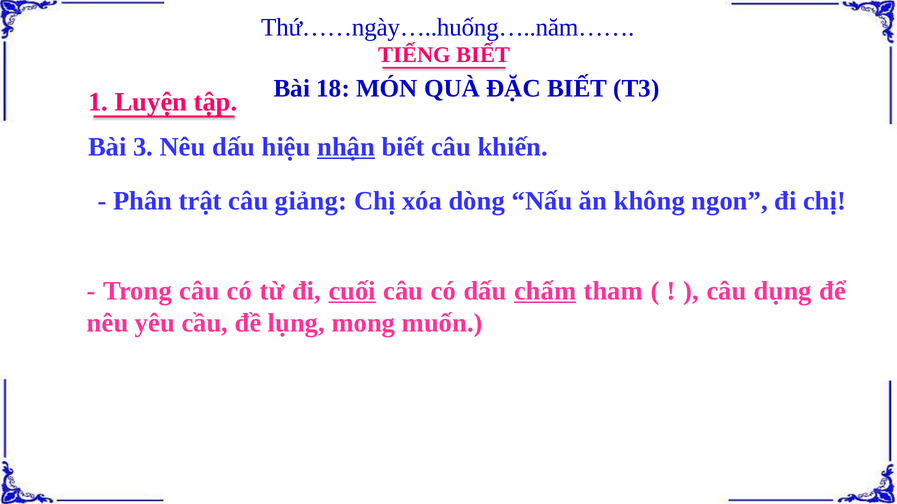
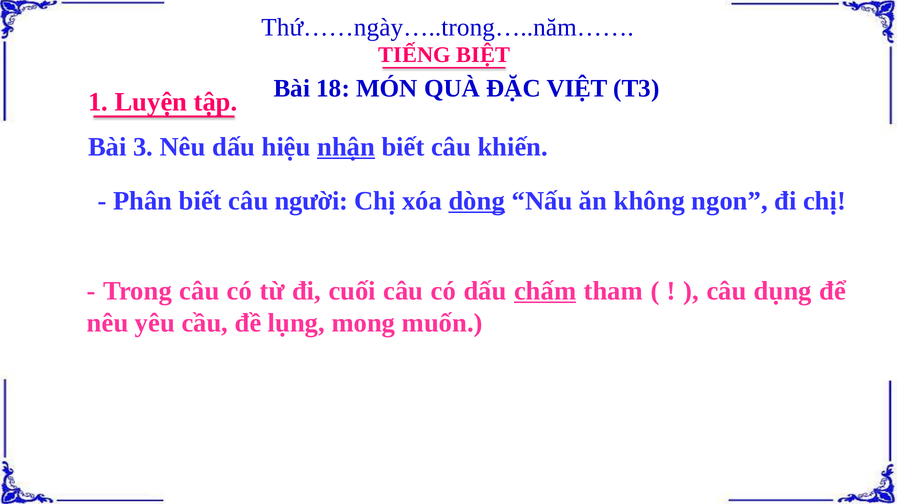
Thứ……ngày…..huống…..năm……: Thứ……ngày…..huống…..năm…… -> Thứ……ngày…..trong…..năm……
TIẾNG BIẾT: BIẾT -> BIỆT
ĐẶC BIẾT: BIẾT -> VIỆT
Phân trật: trật -> biết
giảng: giảng -> người
dòng underline: none -> present
cuối underline: present -> none
